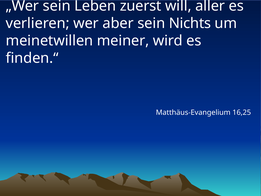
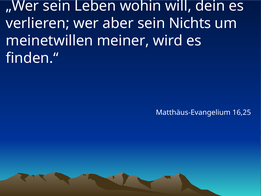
zuerst: zuerst -> wohin
aller: aller -> dein
